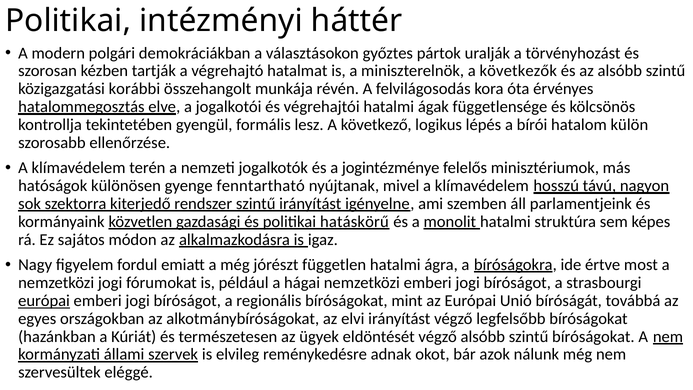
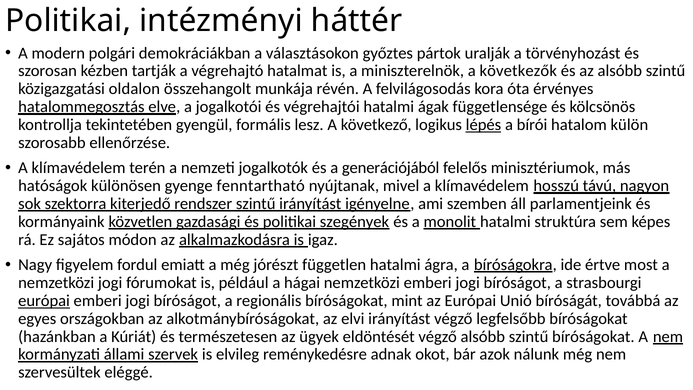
korábbi: korábbi -> oldalon
lépés underline: none -> present
jogintézménye: jogintézménye -> generációjából
hatáskörű: hatáskörű -> szegények
